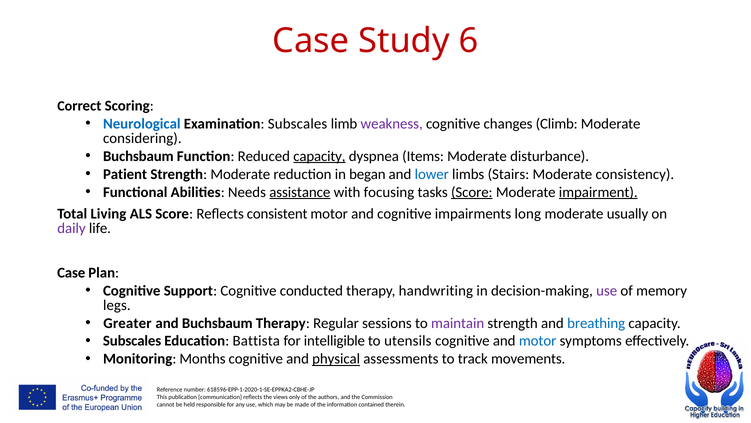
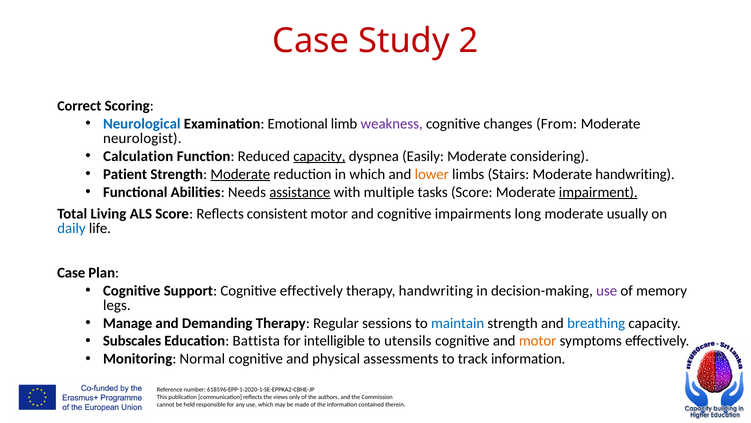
6: 6 -> 2
Examination Subscales: Subscales -> Emotional
Climb: Climb -> From
considering: considering -> neurologist
Buchsbaum at (138, 156): Buchsbaum -> Calculation
Items: Items -> Easily
disturbance: disturbance -> considering
Moderate at (240, 174) underline: none -> present
in began: began -> which
lower colour: blue -> orange
Moderate consistency: consistency -> handwriting
focusing: focusing -> multiple
Score at (472, 192) underline: present -> none
daily colour: purple -> blue
Cognitive conducted: conducted -> effectively
Greater: Greater -> Manage
and Buchsbaum: Buchsbaum -> Demanding
maintain colour: purple -> blue
motor at (538, 341) colour: blue -> orange
Months: Months -> Normal
physical underline: present -> none
track movements: movements -> information
